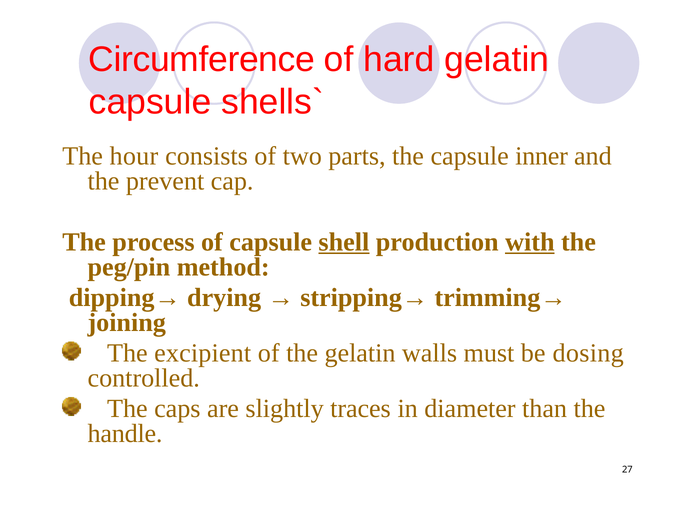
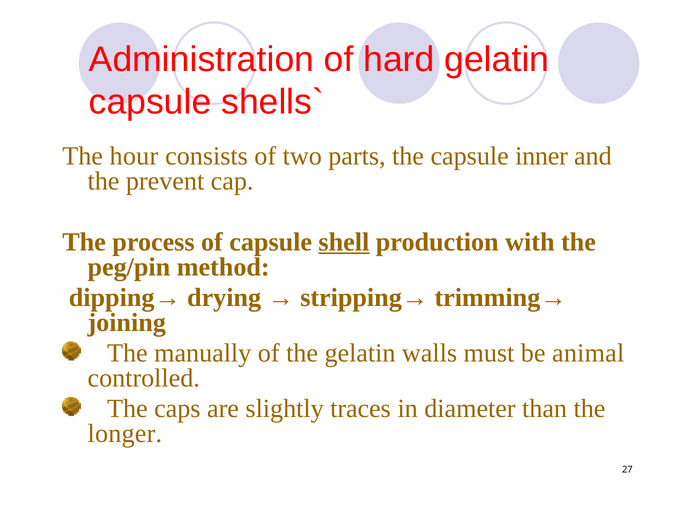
Circumference: Circumference -> Administration
with underline: present -> none
excipient: excipient -> manually
dosing: dosing -> animal
handle: handle -> longer
